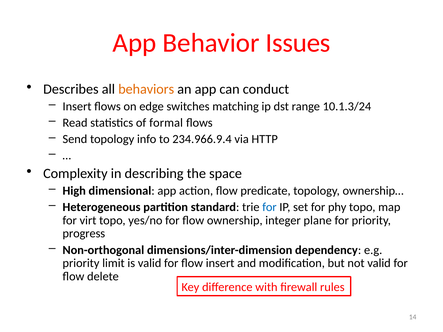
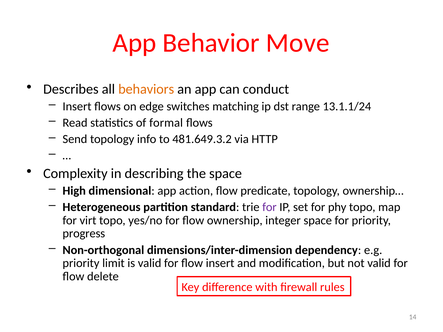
Issues: Issues -> Move
10.1.3/24: 10.1.3/24 -> 13.1.1/24
234.966.9.4: 234.966.9.4 -> 481.649.3.2
for at (269, 207) colour: blue -> purple
integer plane: plane -> space
